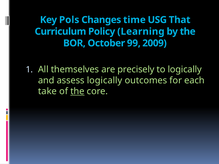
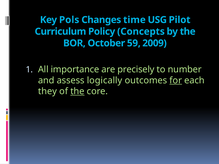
That: That -> Pilot
Learning: Learning -> Concepts
99: 99 -> 59
themselves: themselves -> importance
to logically: logically -> number
for underline: none -> present
take: take -> they
